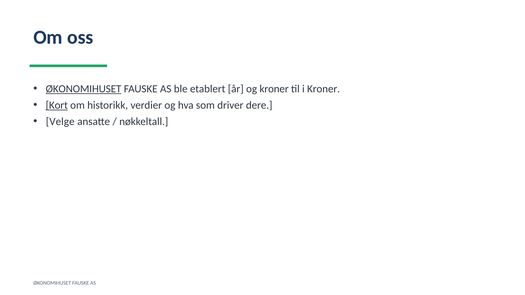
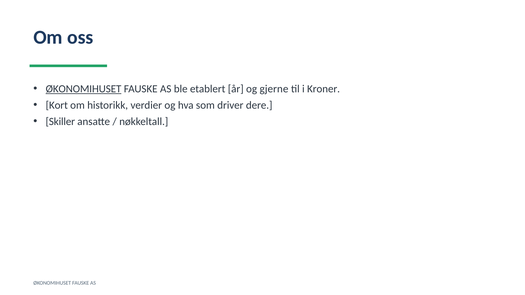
og kroner: kroner -> gjerne
Kort underline: present -> none
Velge: Velge -> Skiller
